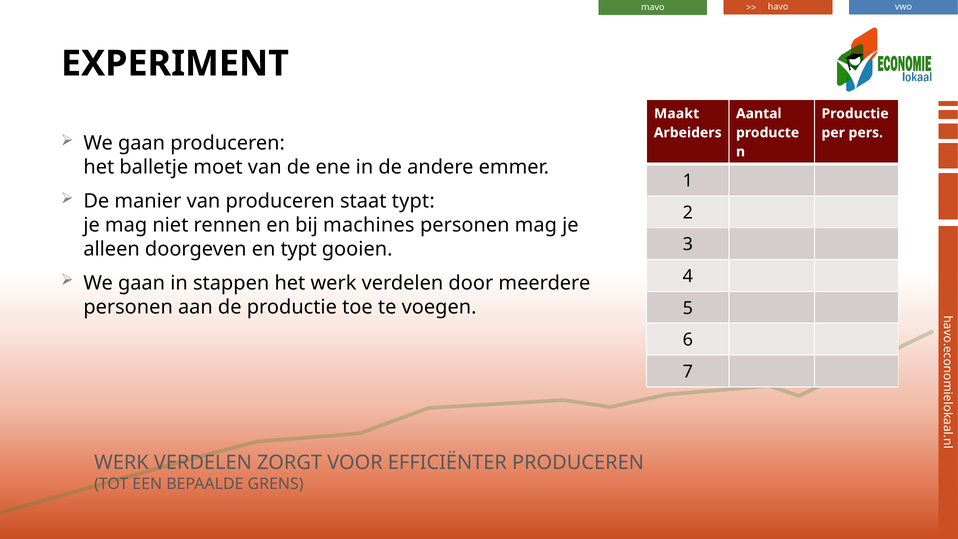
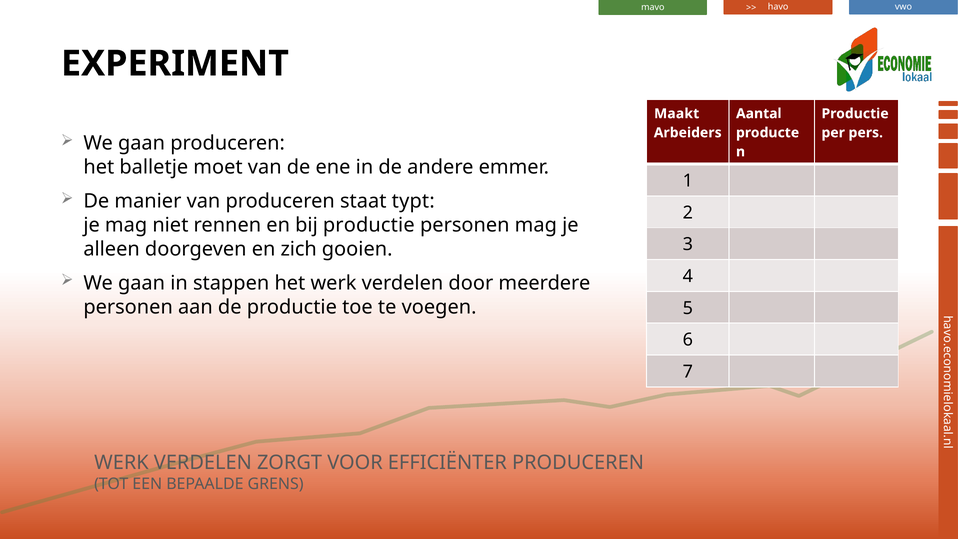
bij machines: machines -> productie
en typt: typt -> zich
